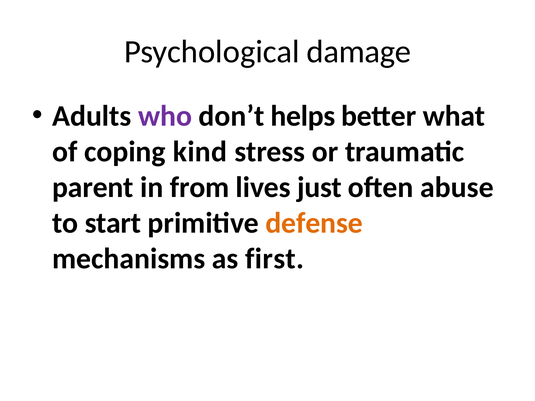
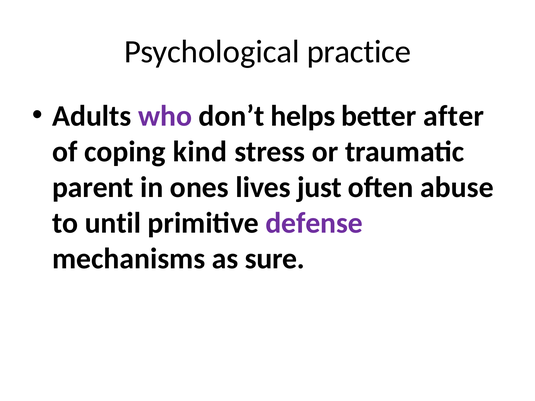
damage: damage -> practice
what: what -> after
from: from -> ones
start: start -> until
defense colour: orange -> purple
first: first -> sure
